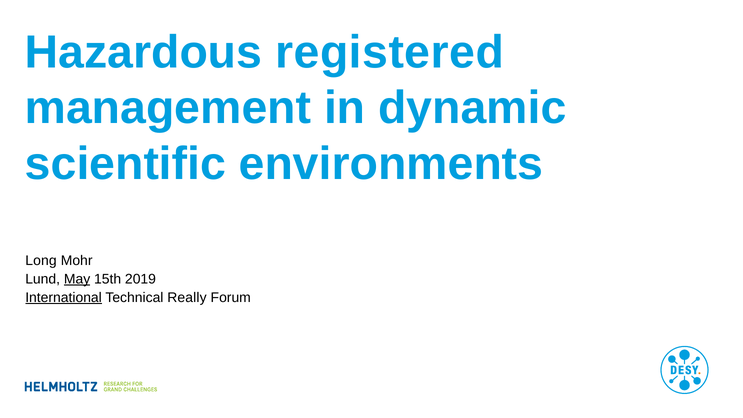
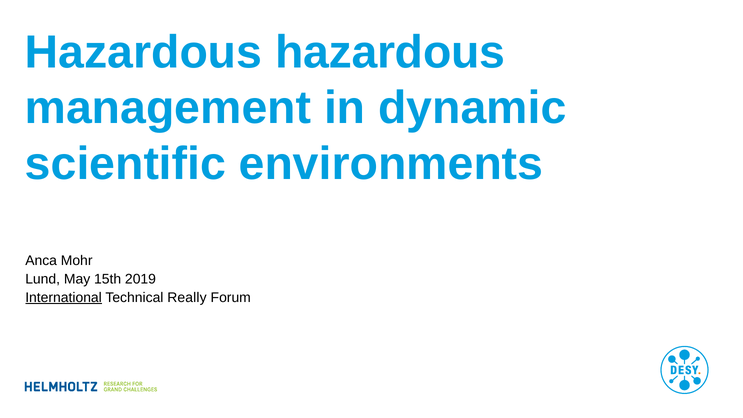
Hazardous registered: registered -> hazardous
Long: Long -> Anca
May underline: present -> none
